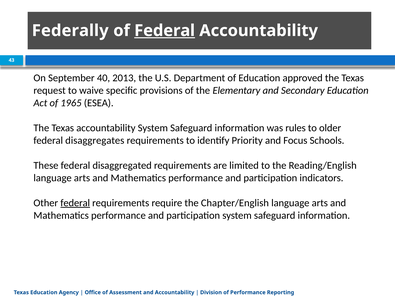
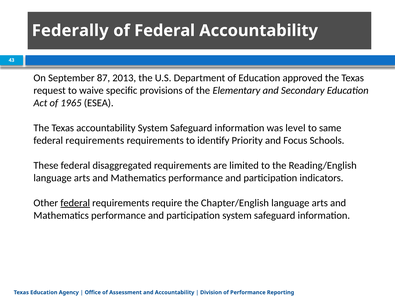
Federal at (165, 31) underline: present -> none
40: 40 -> 87
rules: rules -> level
older: older -> same
disaggregates at (95, 141): disaggregates -> requirements
